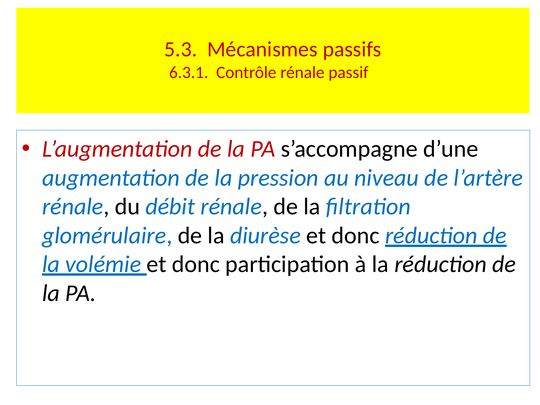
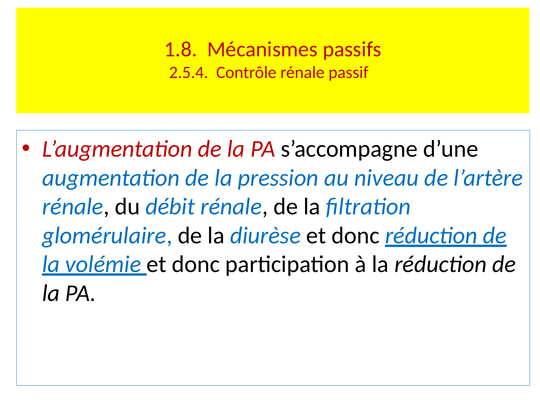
5.3: 5.3 -> 1.8
6.3.1: 6.3.1 -> 2.5.4
